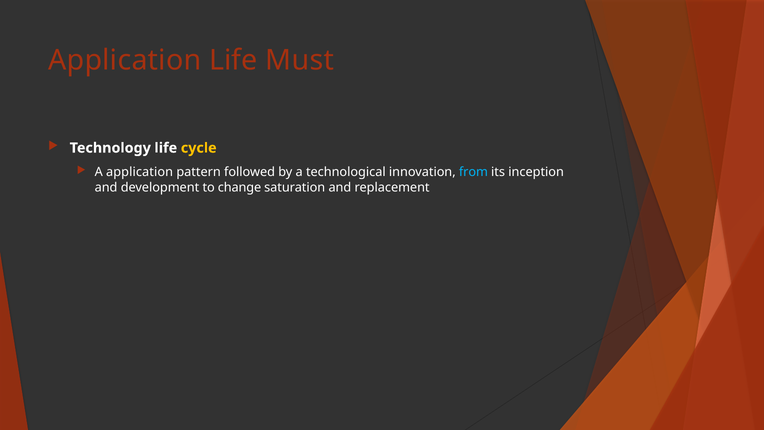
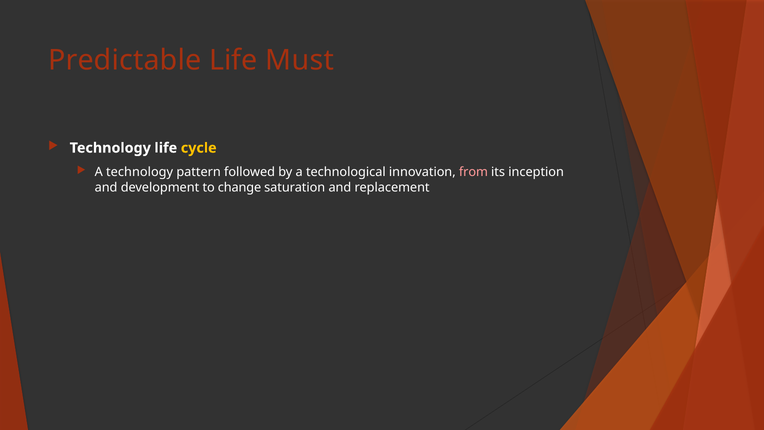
Application at (125, 60): Application -> Predictable
A application: application -> technology
from colour: light blue -> pink
